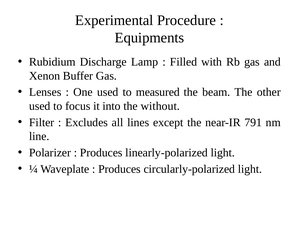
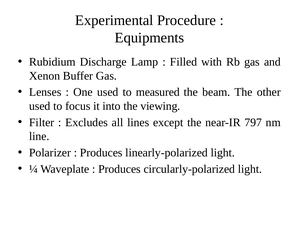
without: without -> viewing
791: 791 -> 797
